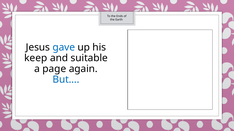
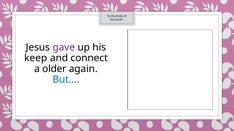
gave colour: blue -> purple
suitable: suitable -> connect
page: page -> older
